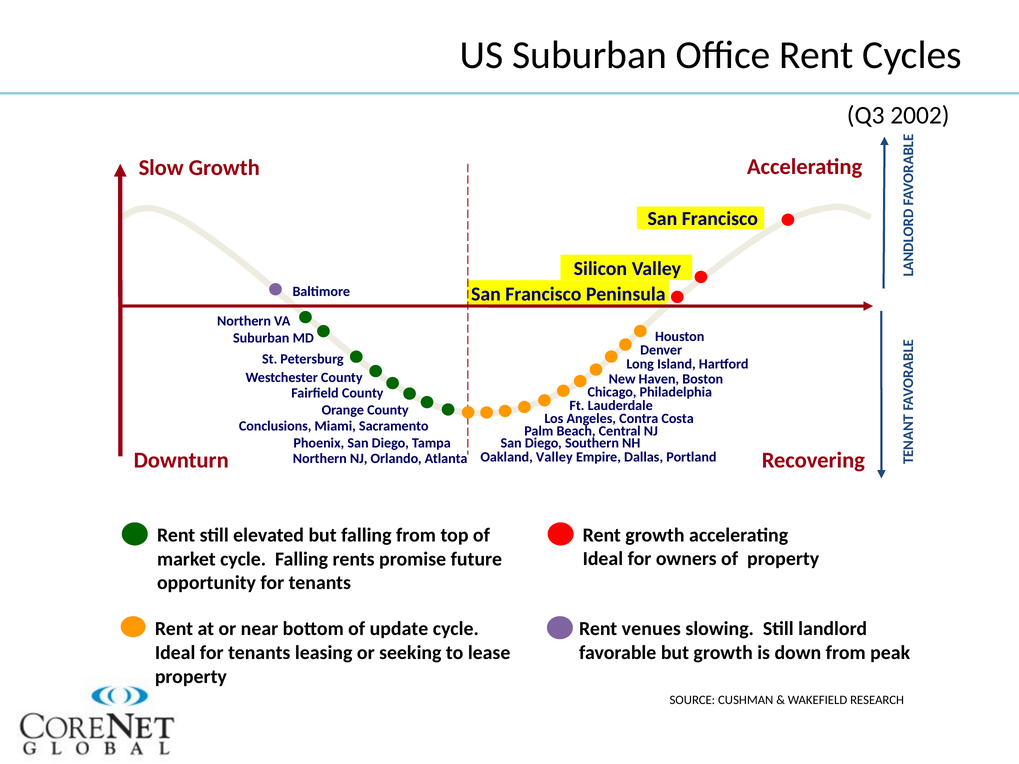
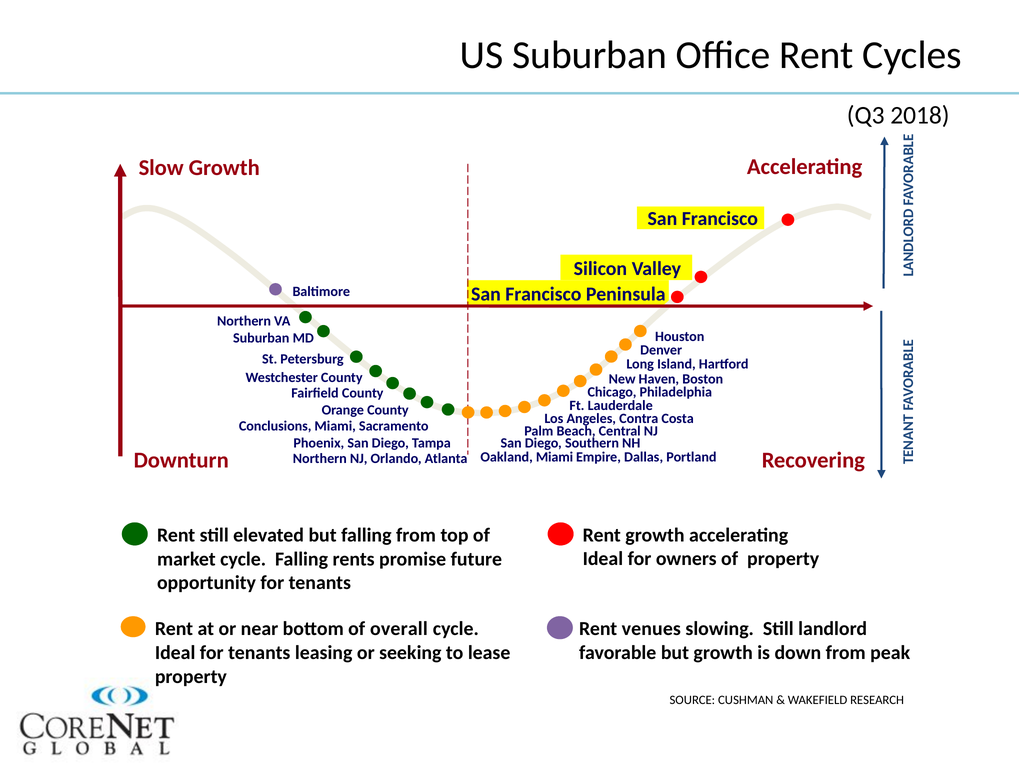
2002: 2002 -> 2018
Oakland Valley: Valley -> Miami
update: update -> overall
